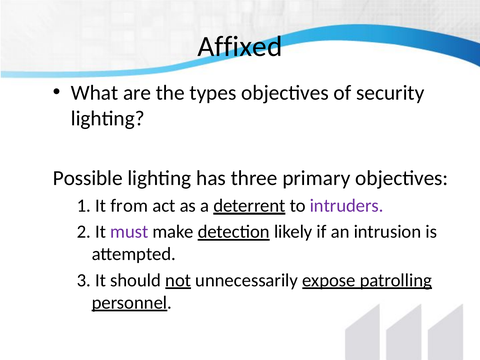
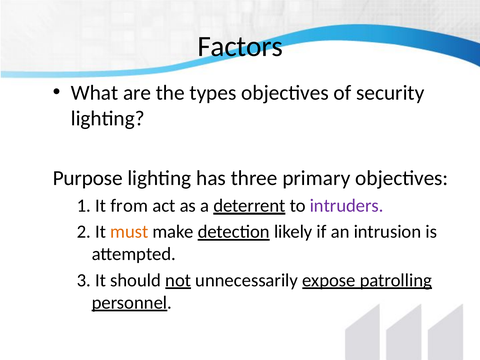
Affixed: Affixed -> Factors
Possible: Possible -> Purpose
must colour: purple -> orange
